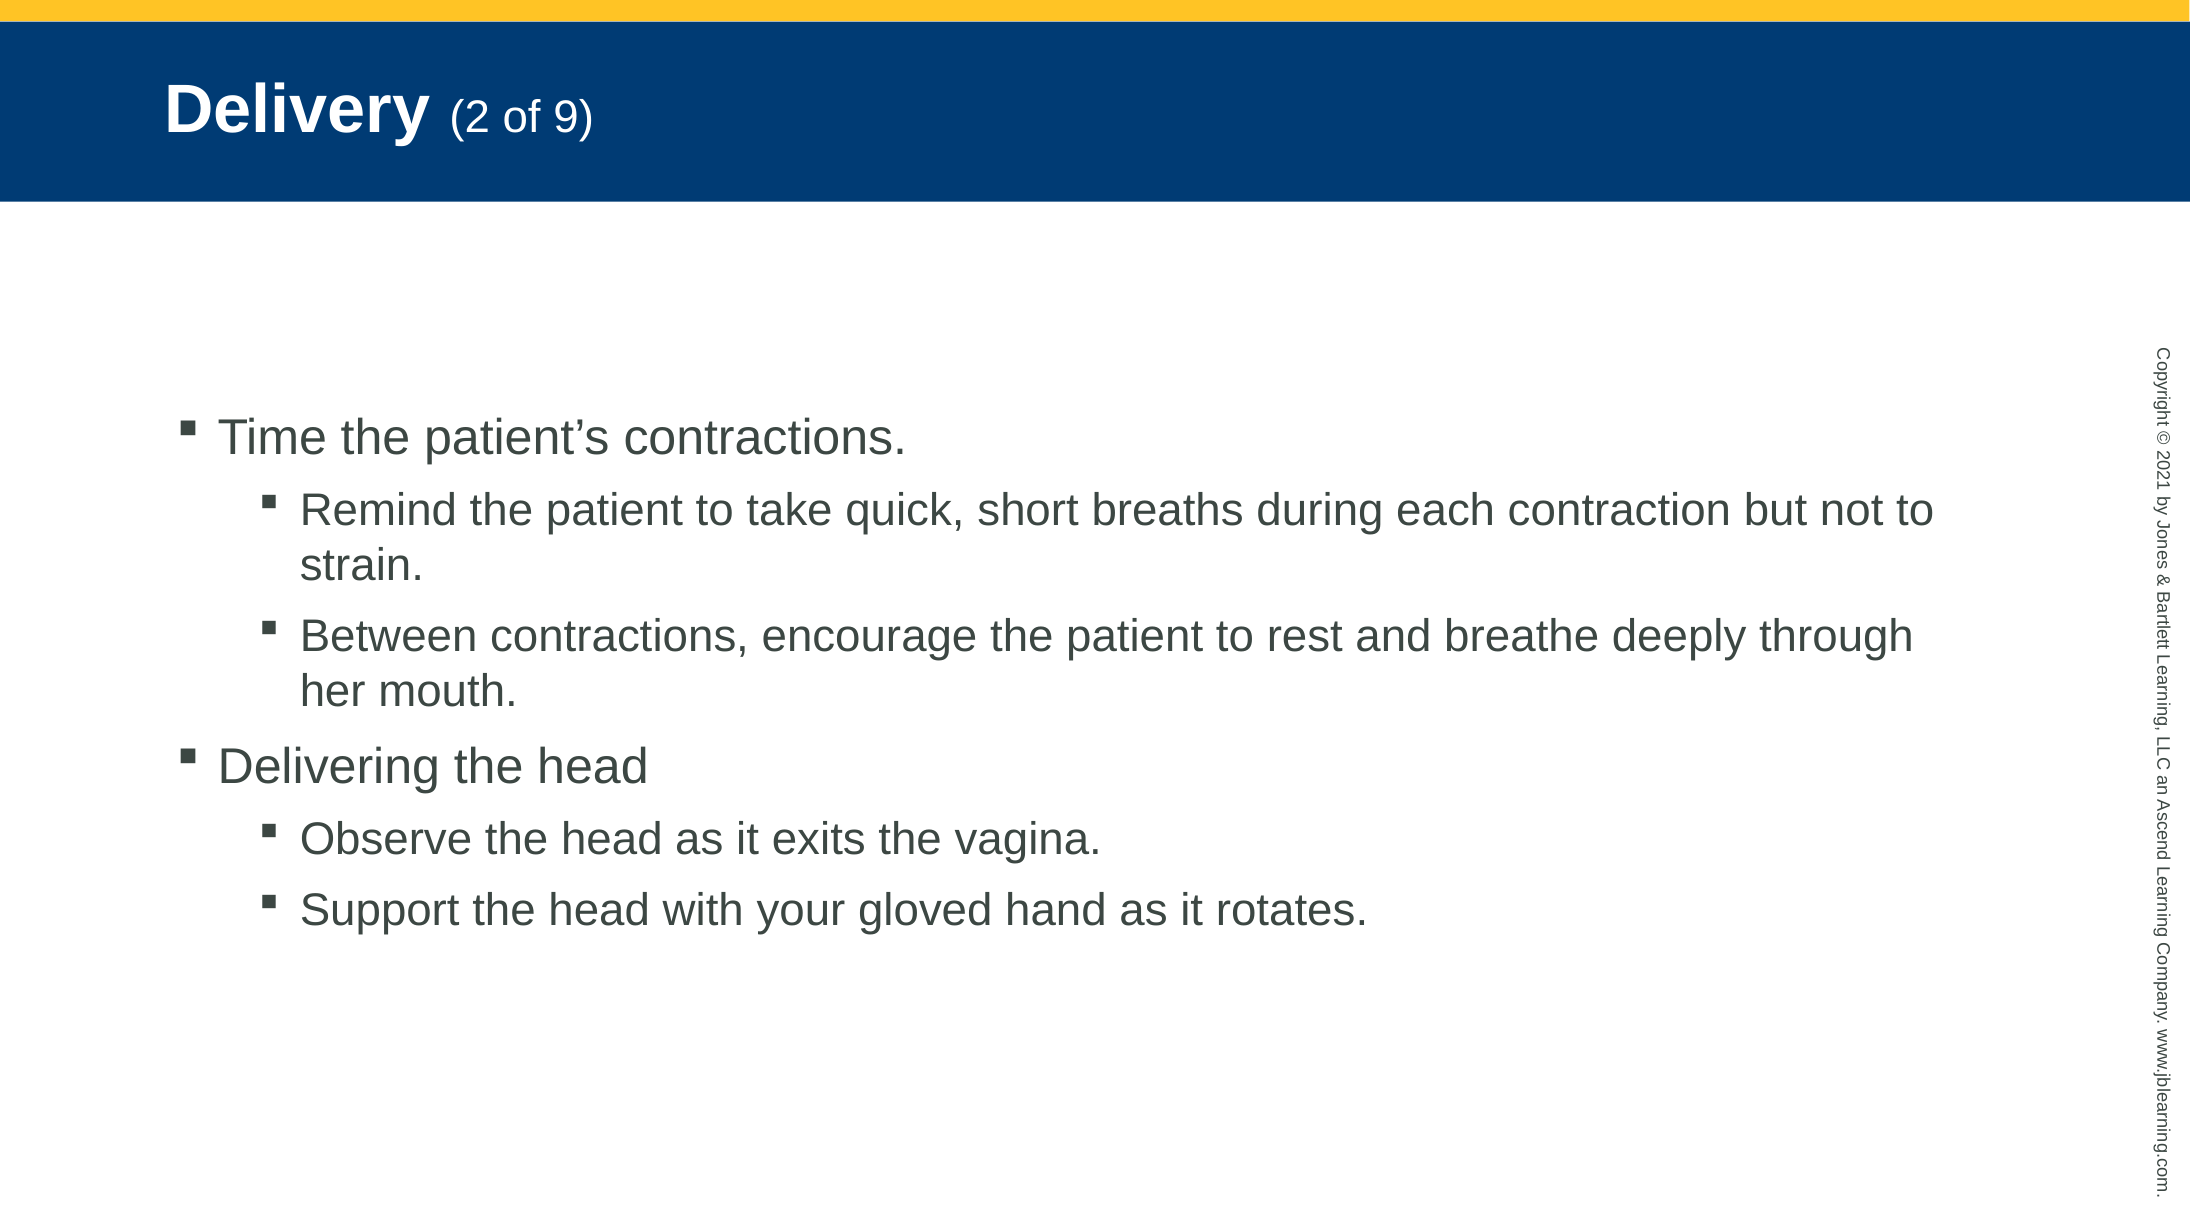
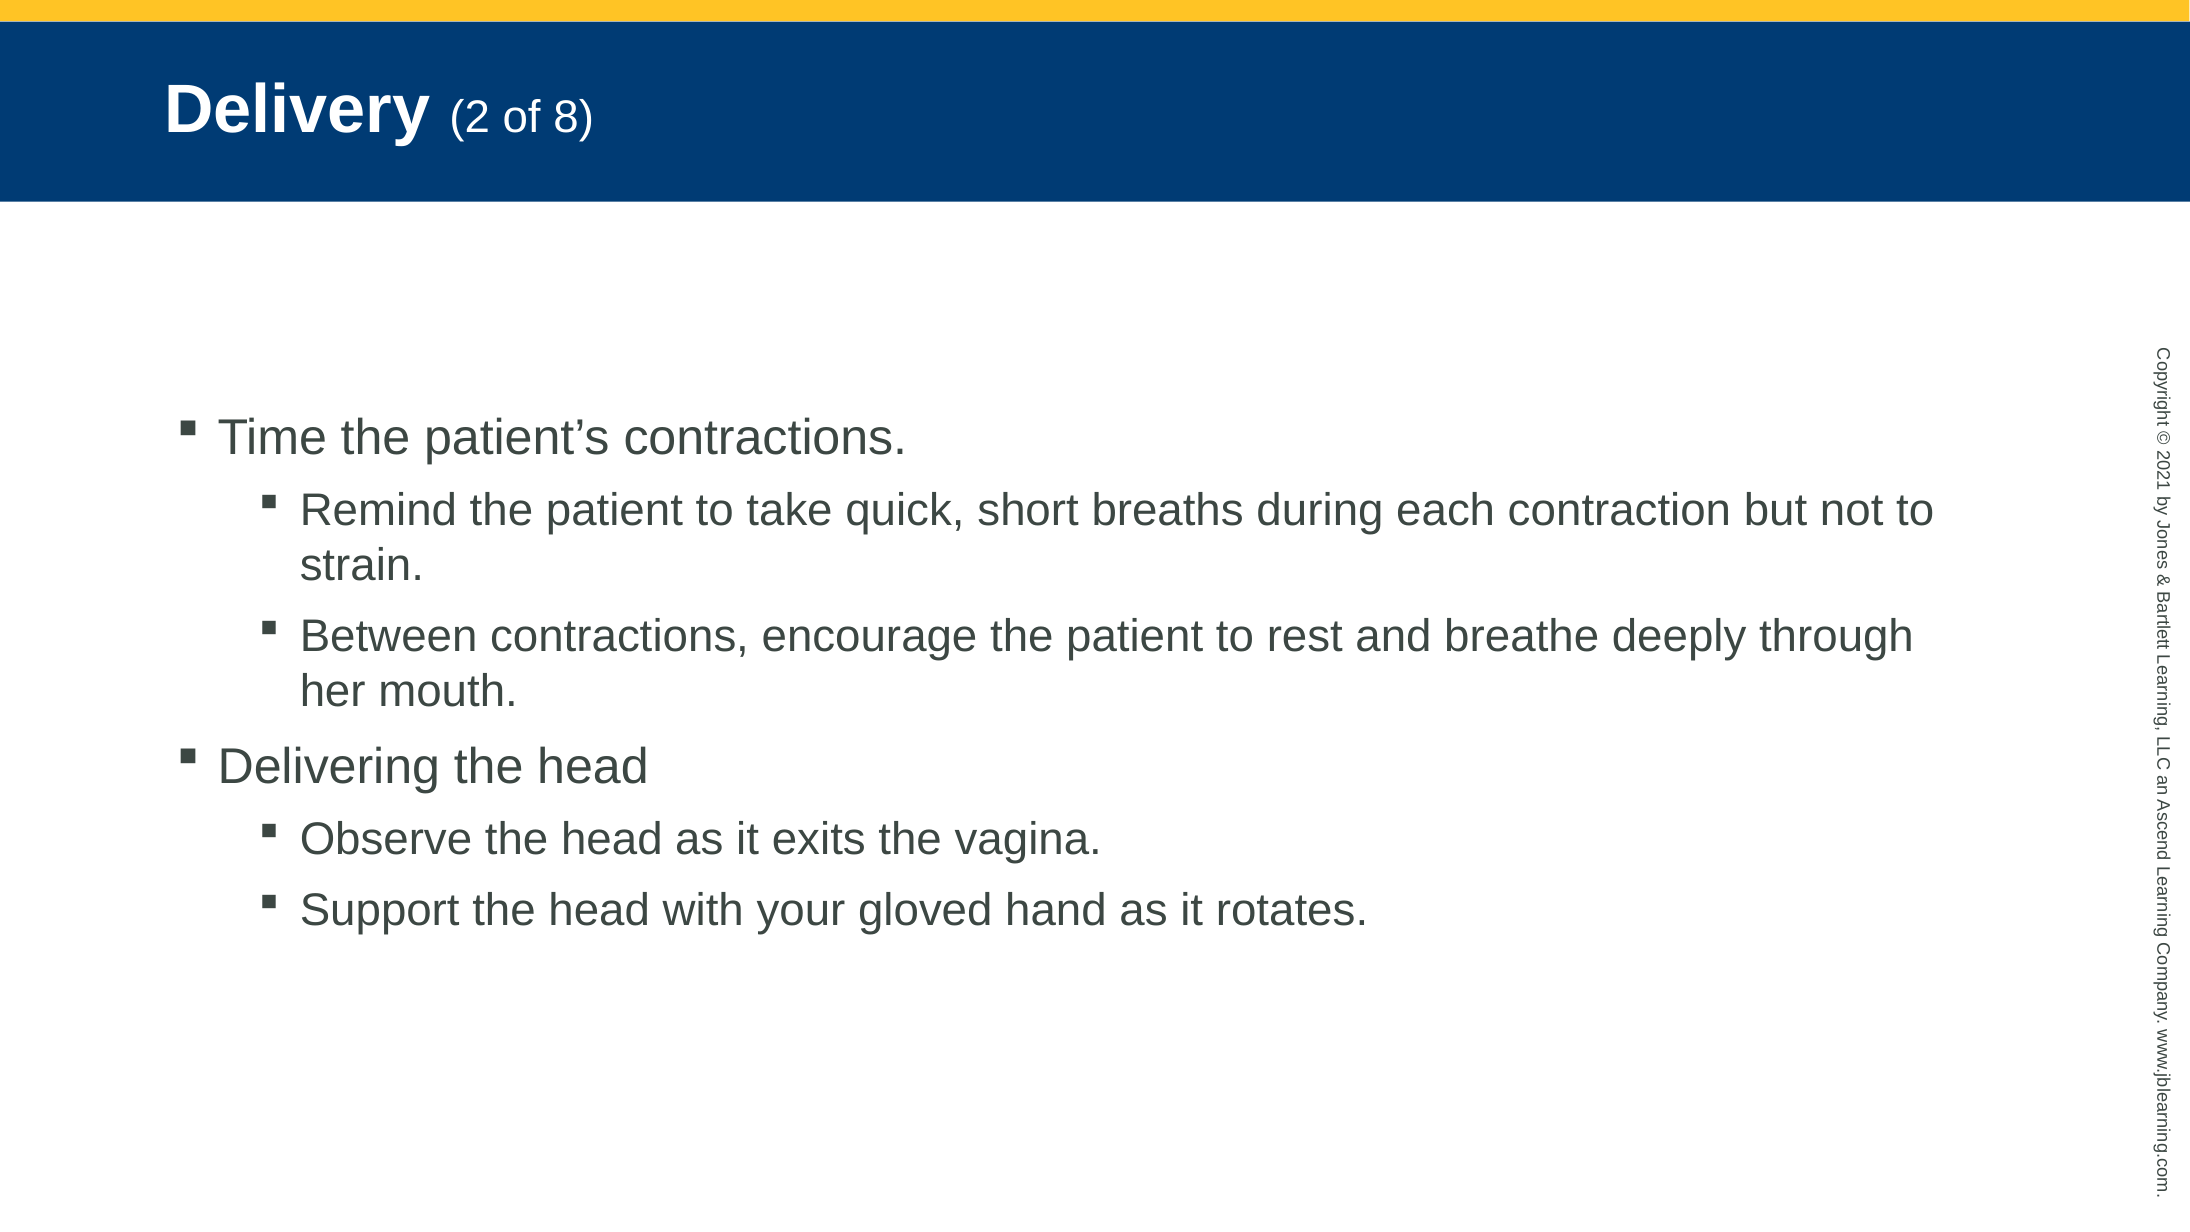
9: 9 -> 8
